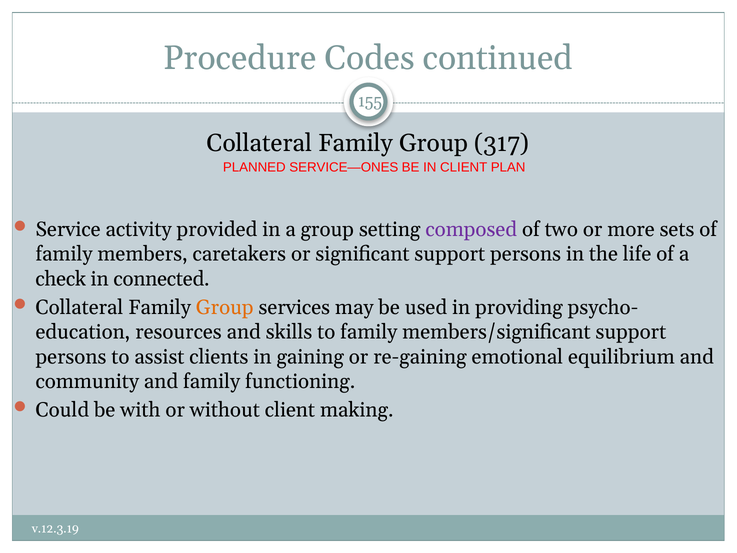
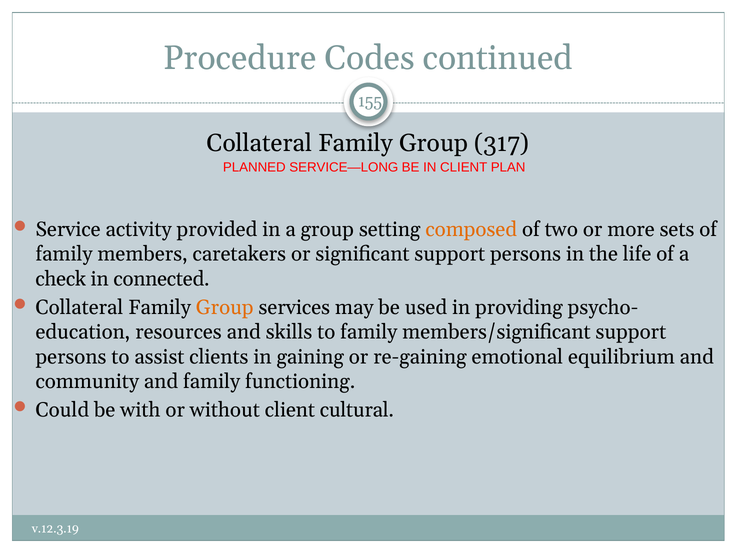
SERVICE—ONES: SERVICE—ONES -> SERVICE—LONG
composed colour: purple -> orange
making: making -> cultural
